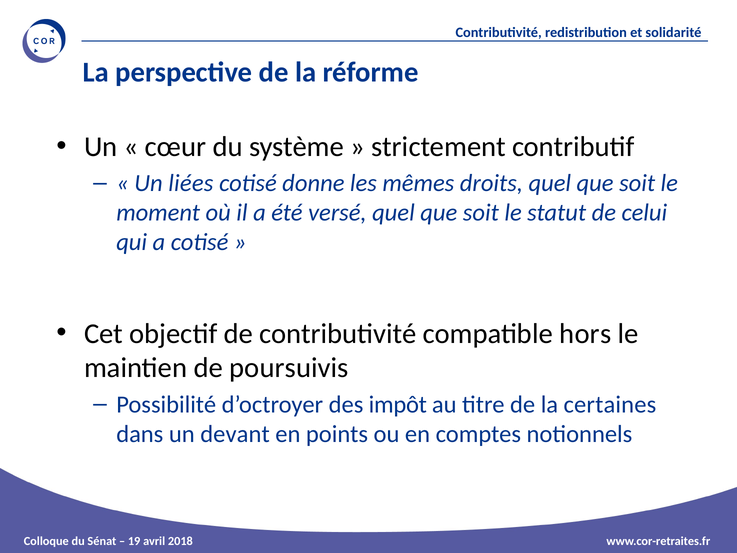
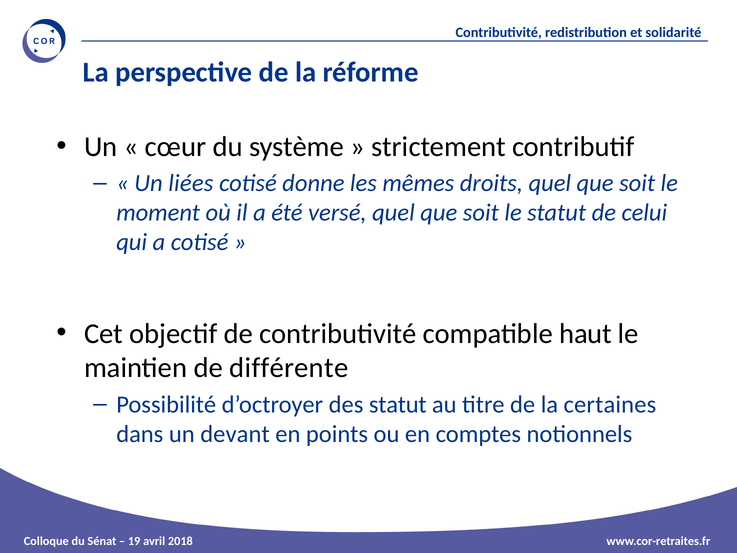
hors: hors -> haut
poursuivis: poursuivis -> différente
des impôt: impôt -> statut
